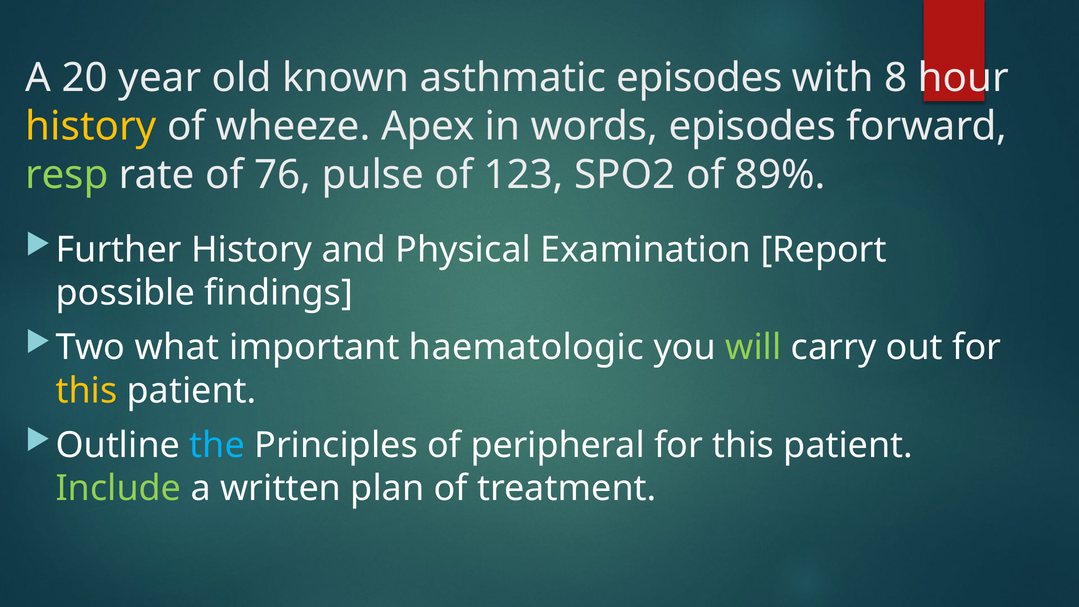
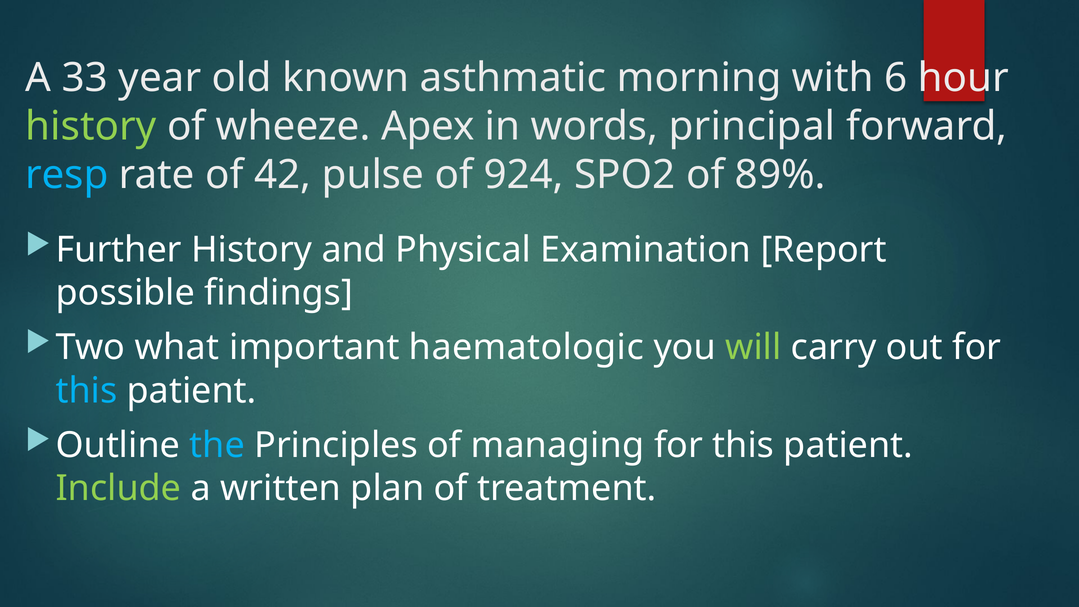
20: 20 -> 33
asthmatic episodes: episodes -> morning
8: 8 -> 6
history at (91, 126) colour: yellow -> light green
words episodes: episodes -> principal
resp colour: light green -> light blue
76: 76 -> 42
123: 123 -> 924
this at (87, 391) colour: yellow -> light blue
peripheral: peripheral -> managing
